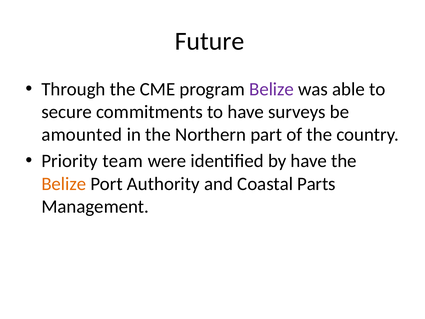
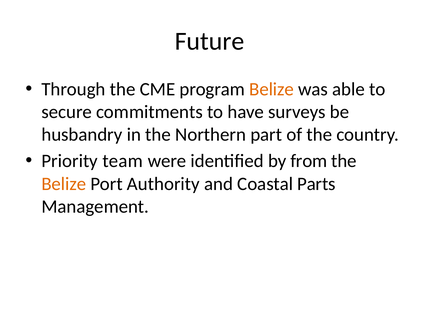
Belize at (272, 89) colour: purple -> orange
amounted: amounted -> husbandry
by have: have -> from
